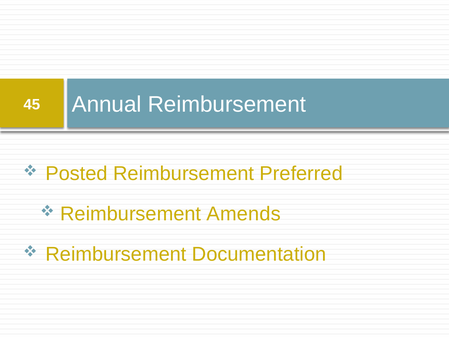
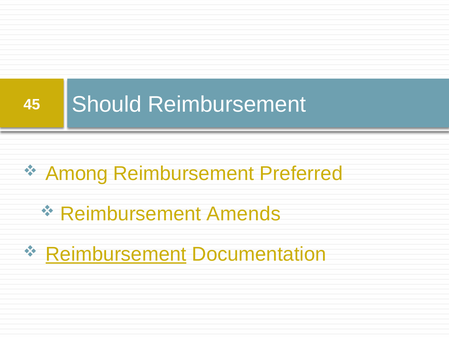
Annual: Annual -> Should
Posted: Posted -> Among
Reimbursement at (116, 254) underline: none -> present
